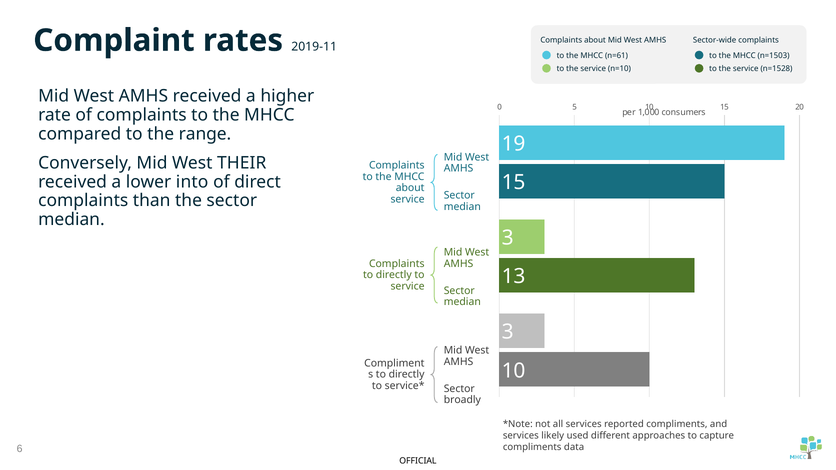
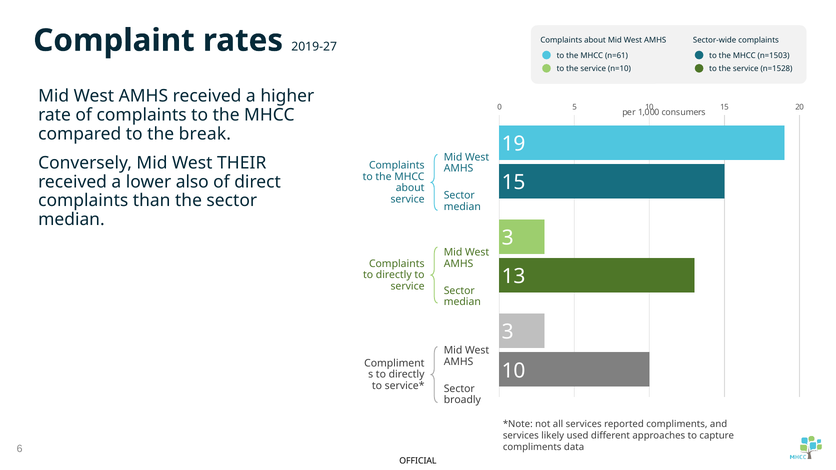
2019-11: 2019-11 -> 2019-27
range: range -> break
into: into -> also
